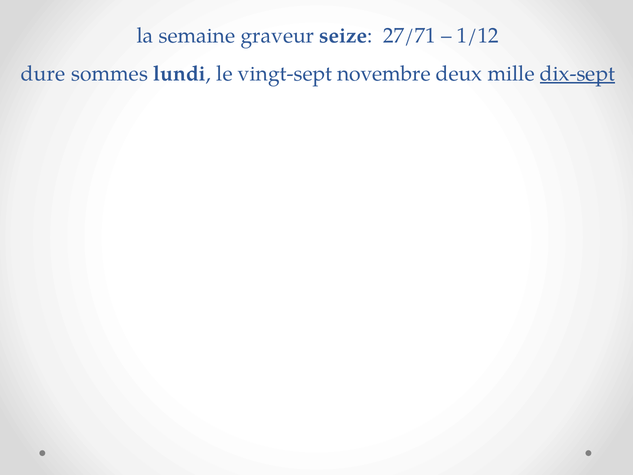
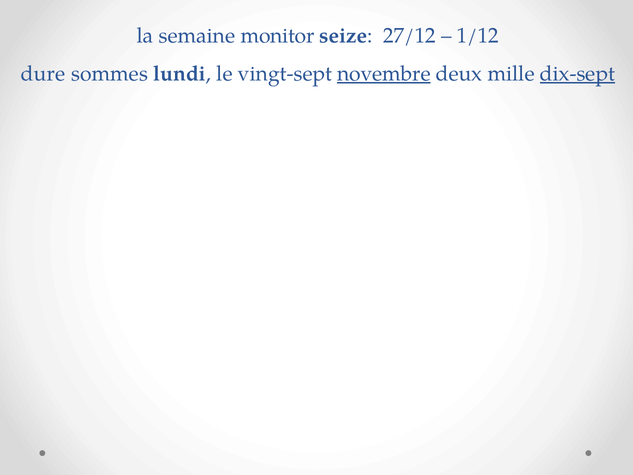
graveur: graveur -> monitor
27/71: 27/71 -> 27/12
novembre underline: none -> present
